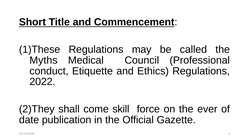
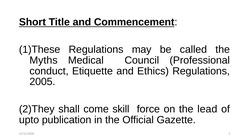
2022: 2022 -> 2005
ever: ever -> lead
date: date -> upto
